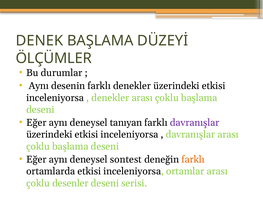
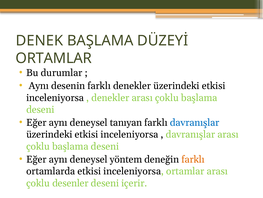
ÖLÇÜMLER at (54, 58): ÖLÇÜMLER -> ORTAMLAR
davranışlar at (195, 122) colour: purple -> blue
sontest: sontest -> yöntem
serisi: serisi -> içerir
